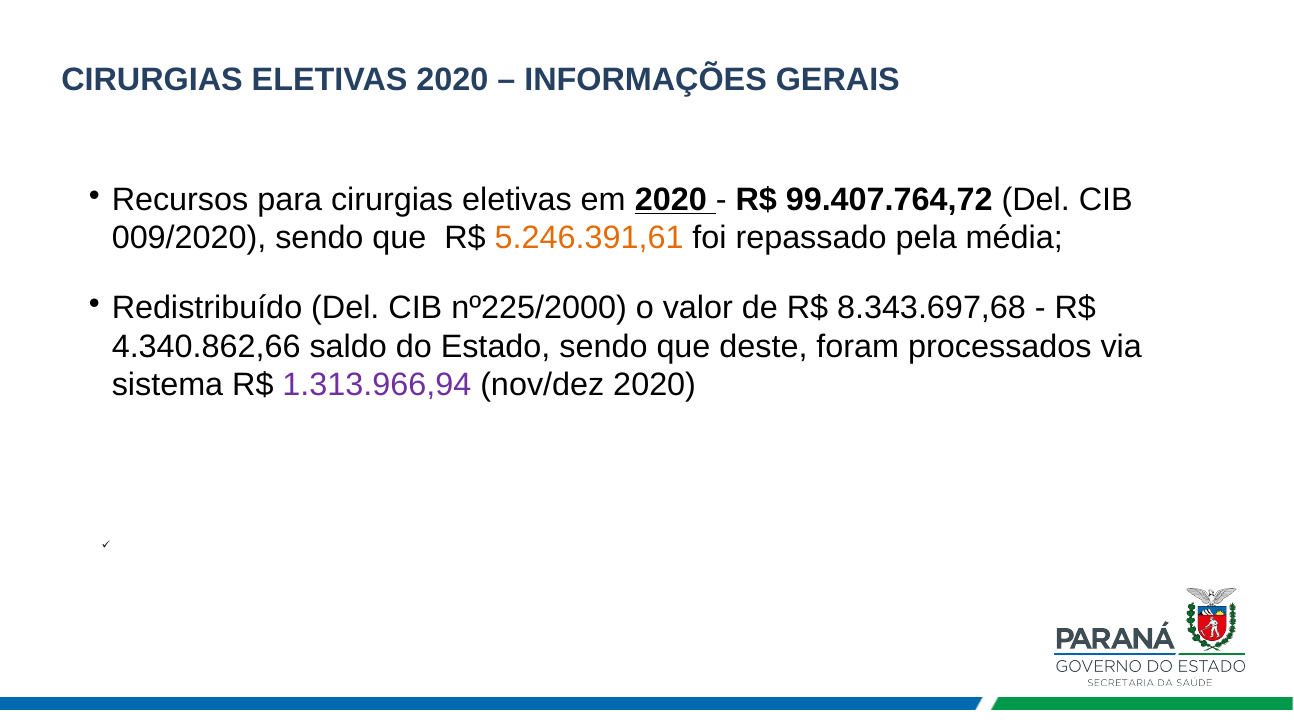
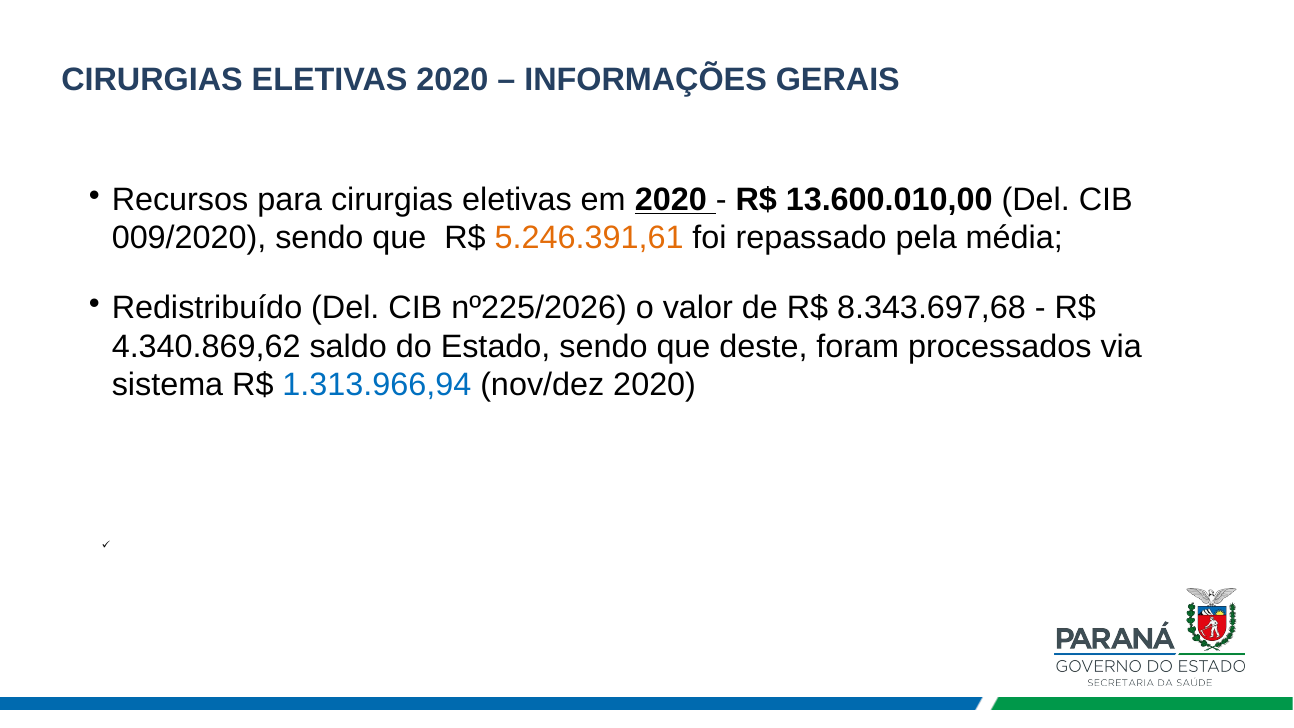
99.407.764,72: 99.407.764,72 -> 13.600.010,00
nº225/2000: nº225/2000 -> nº225/2026
4.340.862,66: 4.340.862,66 -> 4.340.869,62
1.313.966,94 colour: purple -> blue
